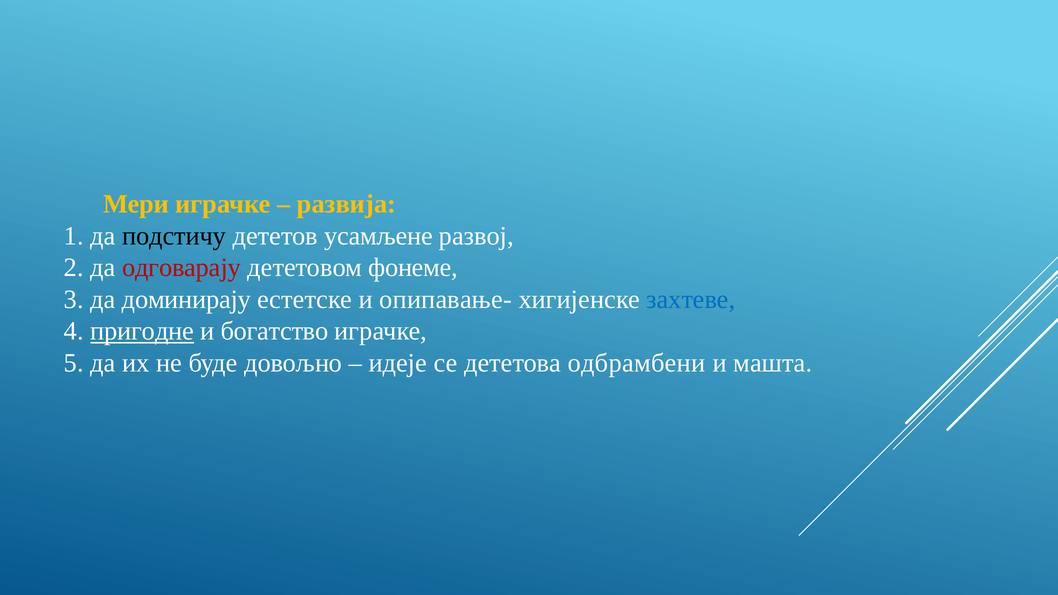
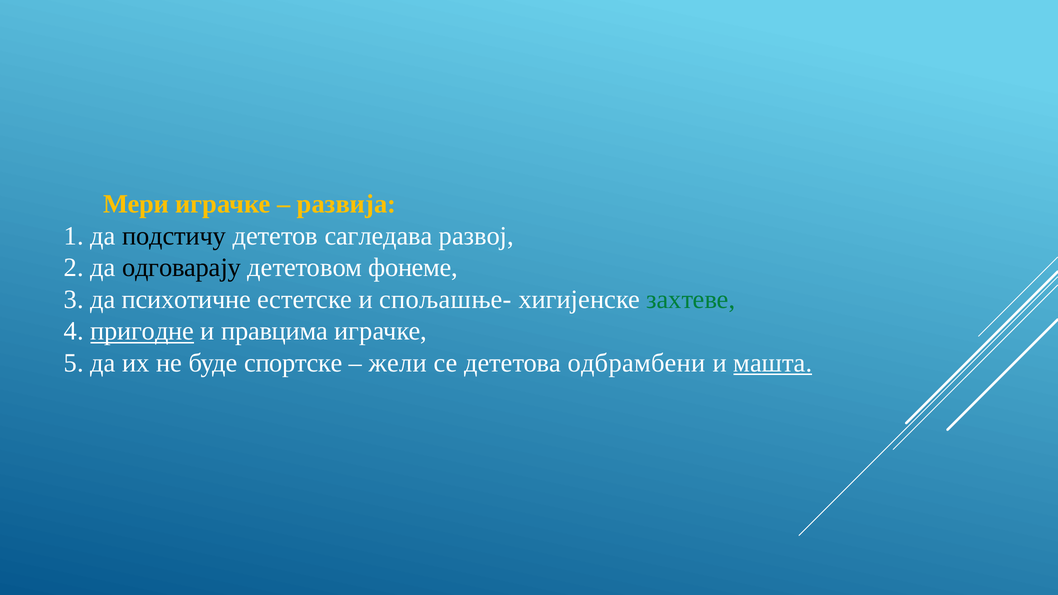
усамљене: усамљене -> сагледава
одговарају colour: red -> black
доминирају: доминирају -> психотичне
опипавање-: опипавање- -> спољашње-
захтеве colour: blue -> green
богатство: богатство -> правцима
довољно: довољно -> спортске
идеје: идеје -> жели
машта underline: none -> present
